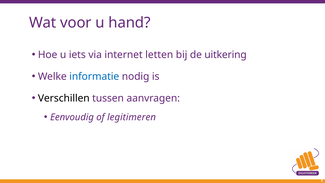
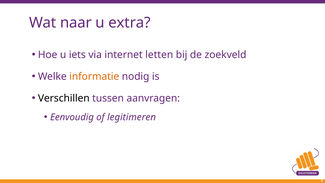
voor: voor -> naar
hand: hand -> extra
uitkering: uitkering -> zoekveld
informatie colour: blue -> orange
